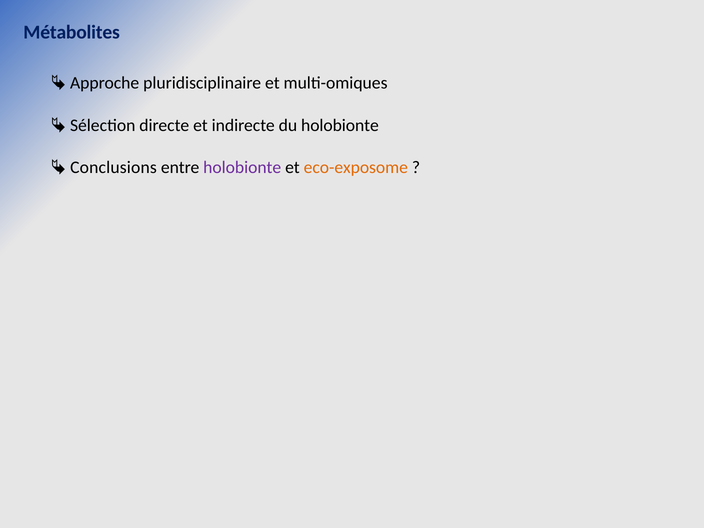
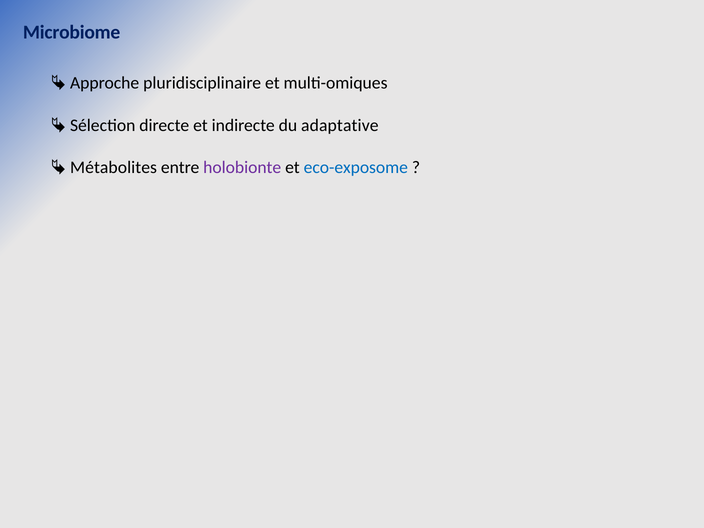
Métabolites: Métabolites -> Microbiome
du holobionte: holobionte -> adaptative
Conclusions: Conclusions -> Métabolites
eco-exposome colour: orange -> blue
